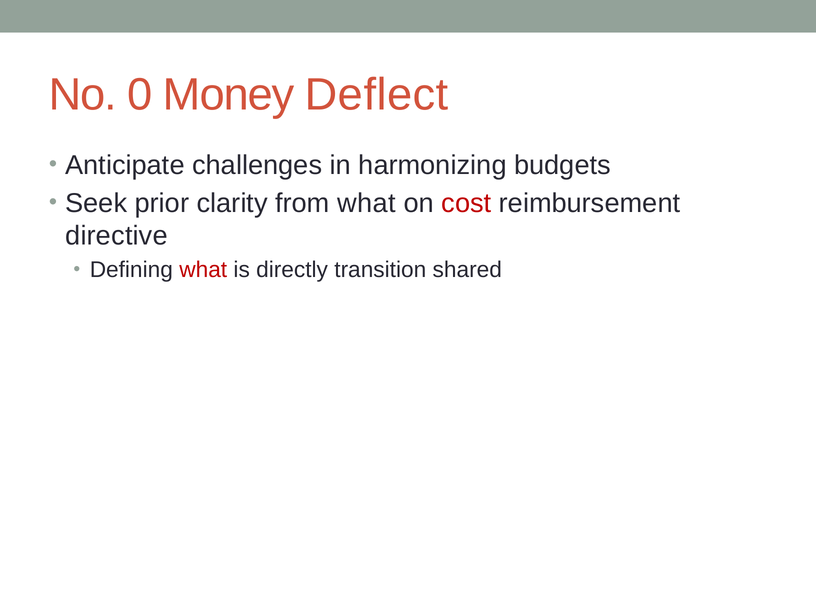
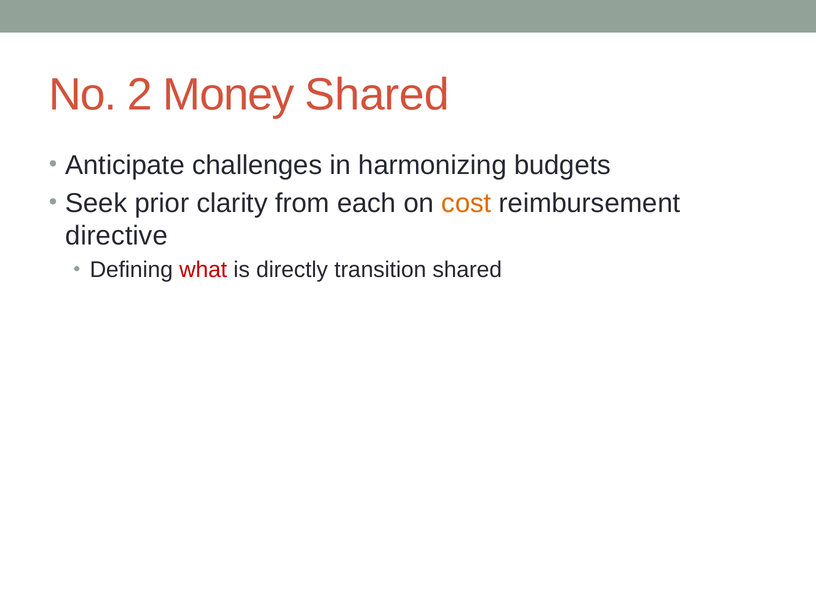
0: 0 -> 2
Money Deflect: Deflect -> Shared
from what: what -> each
cost colour: red -> orange
